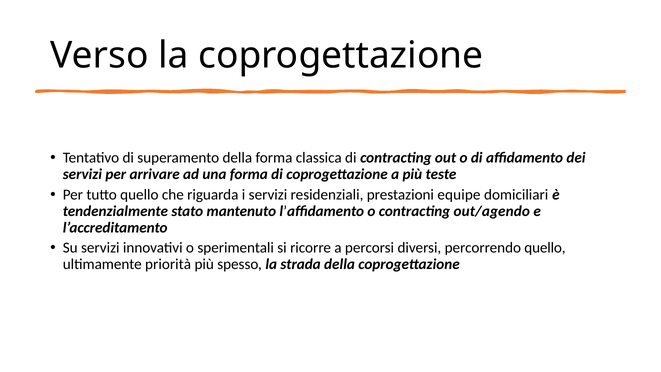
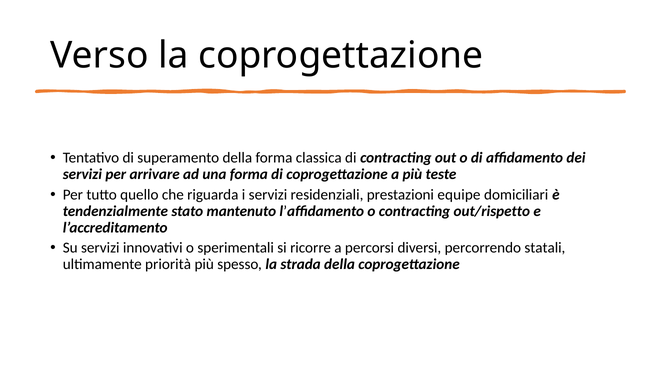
out/agendo: out/agendo -> out/rispetto
percorrendo quello: quello -> statali
